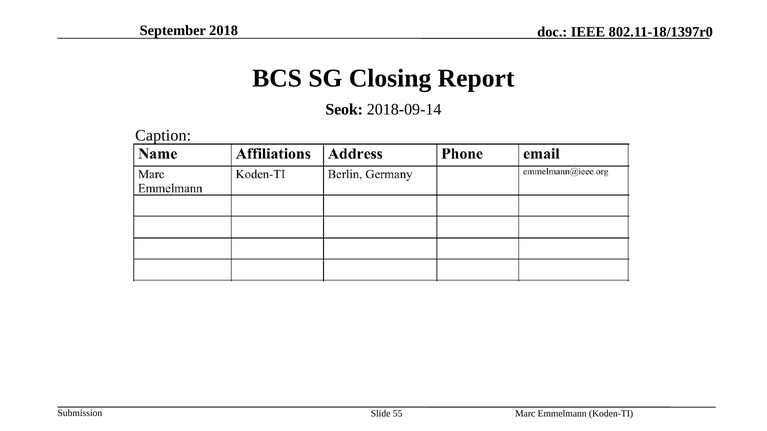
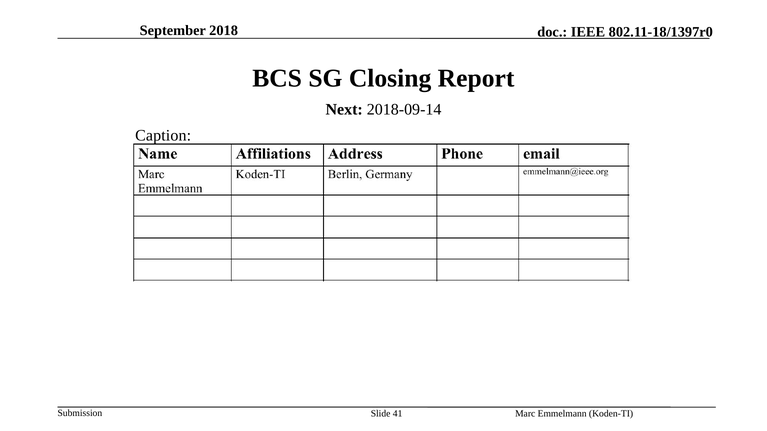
Seok: Seok -> Next
55: 55 -> 41
